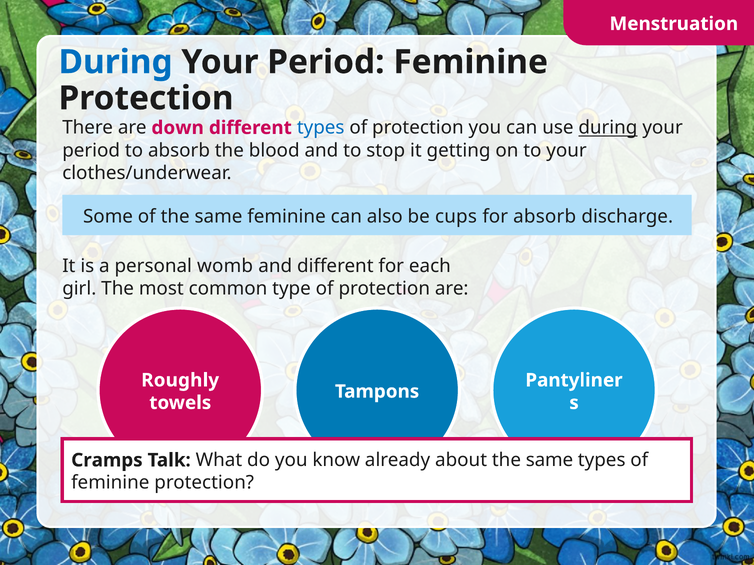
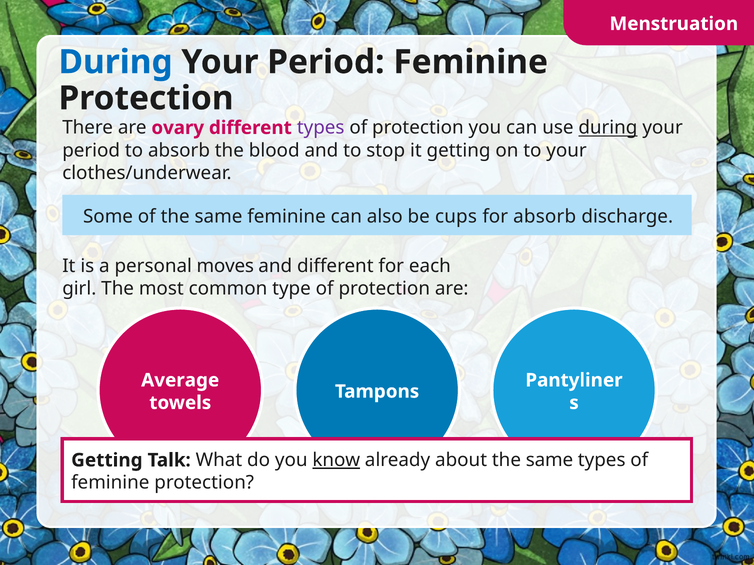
down: down -> ovary
types at (321, 128) colour: blue -> purple
womb: womb -> moves
Roughly: Roughly -> Average
Cramps at (107, 461): Cramps -> Getting
know underline: none -> present
